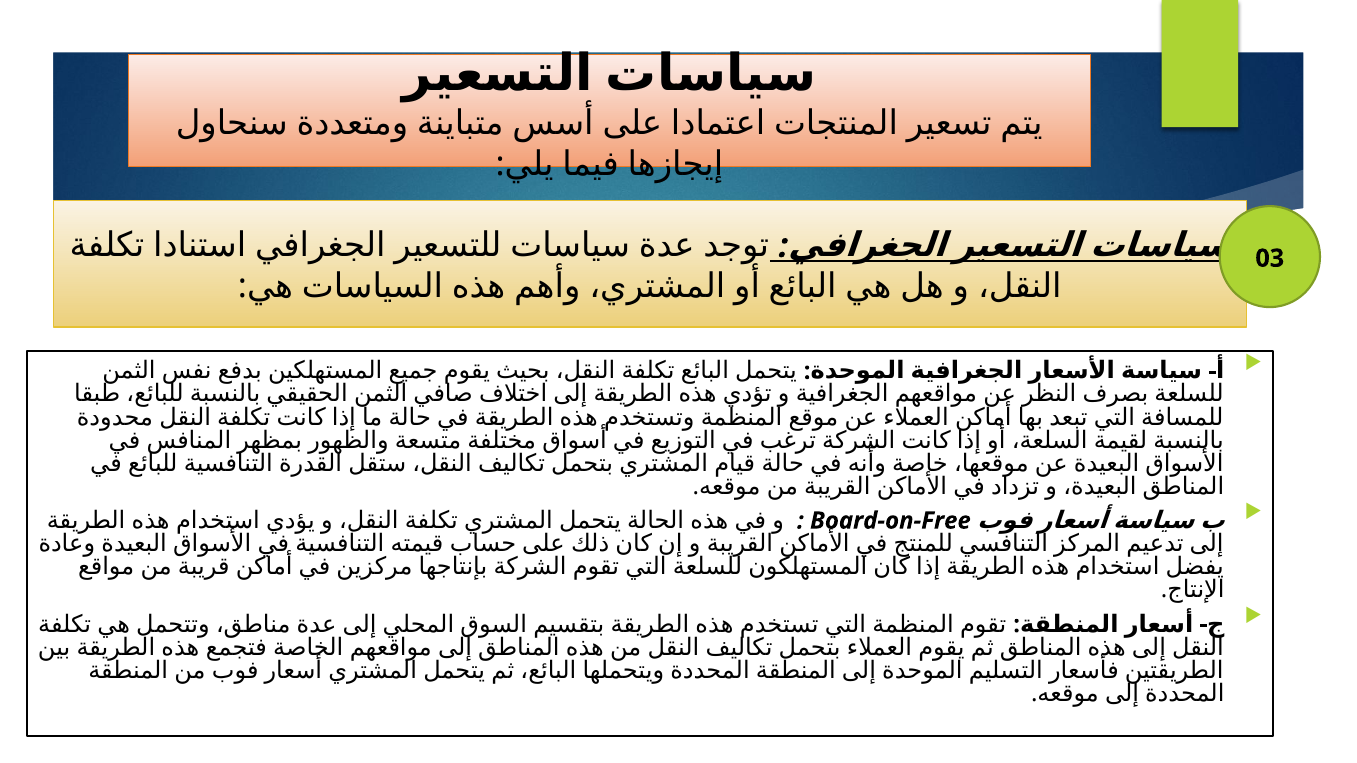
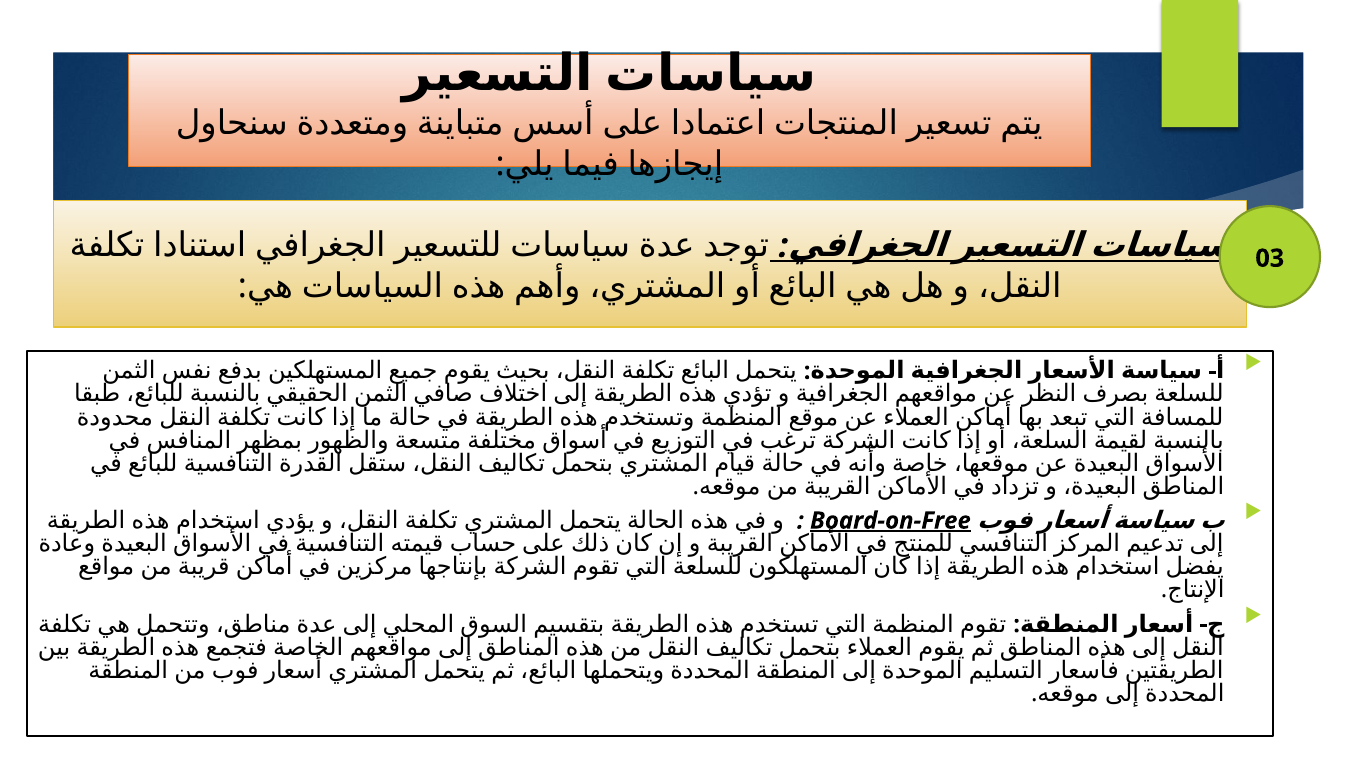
Board-on-Free underline: none -> present
